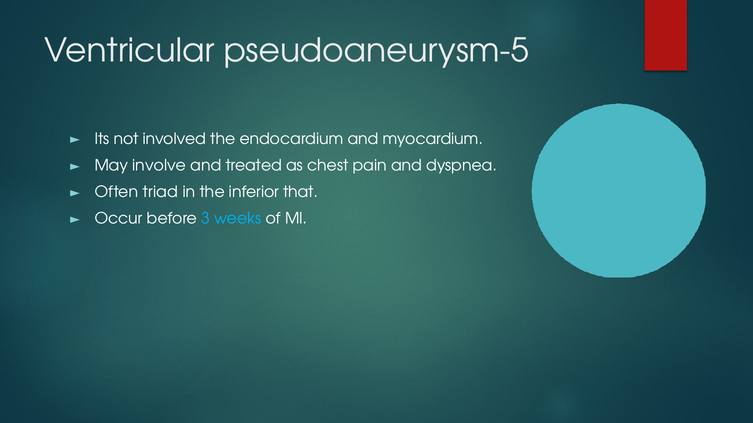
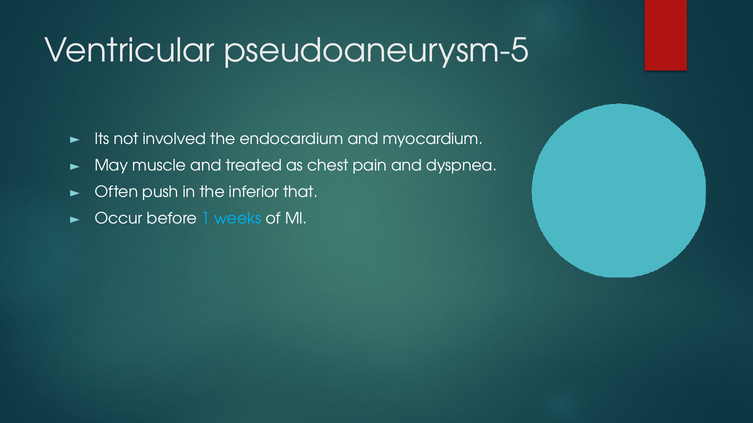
involve: involve -> muscle
triad: triad -> push
3: 3 -> 1
